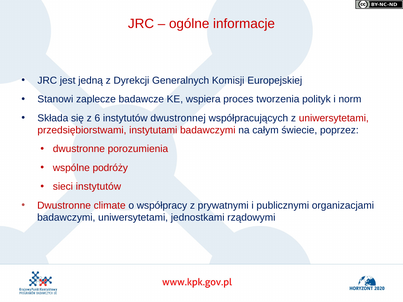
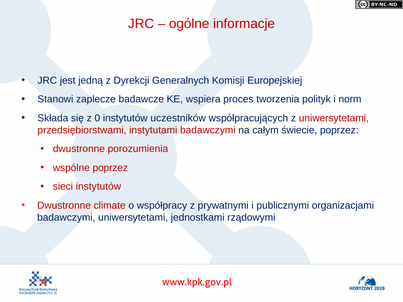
6: 6 -> 0
dwustronnej: dwustronnej -> uczestników
wspólne podróży: podróży -> poprzez
